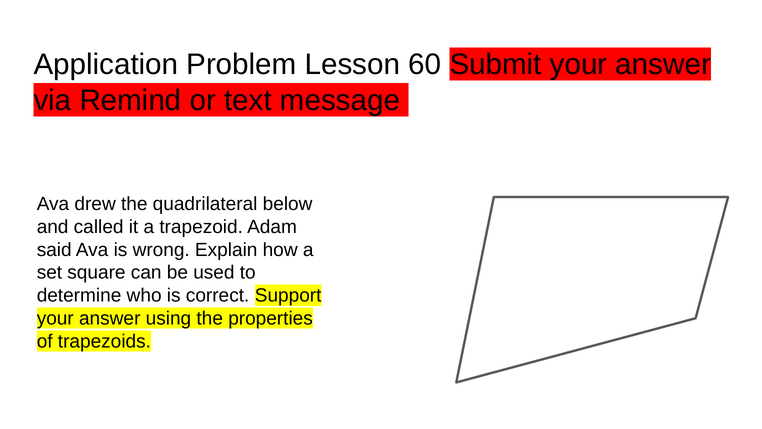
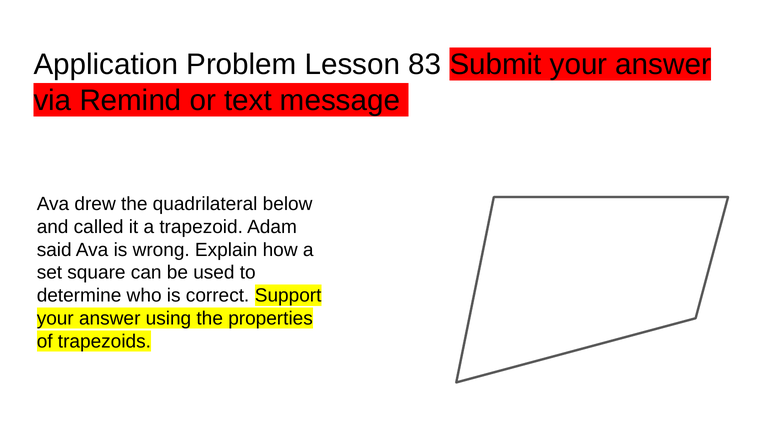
60: 60 -> 83
